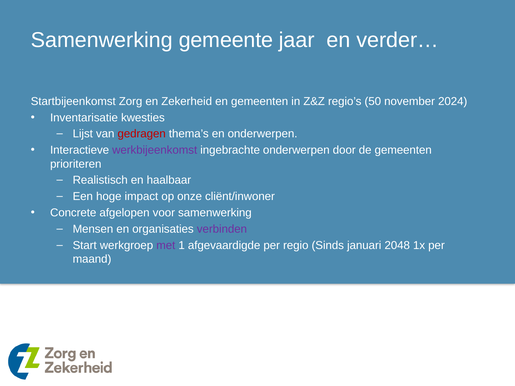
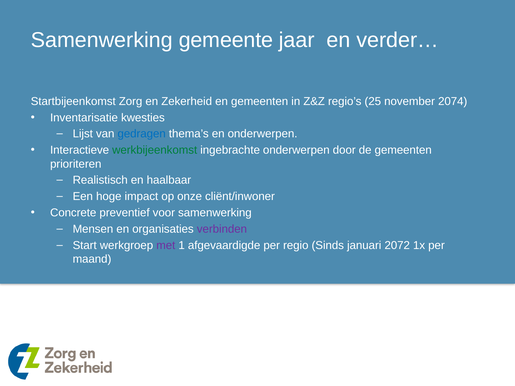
50: 50 -> 25
2024: 2024 -> 2074
gedragen colour: red -> blue
werkbijeenkomst colour: purple -> green
afgelopen: afgelopen -> preventief
2048: 2048 -> 2072
